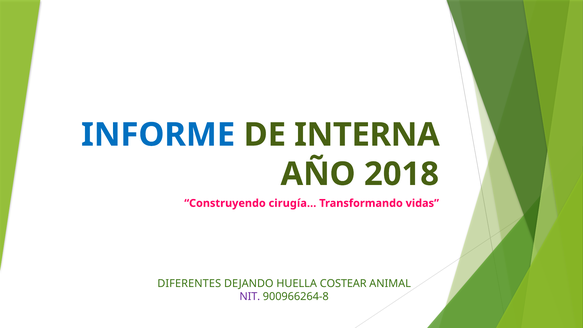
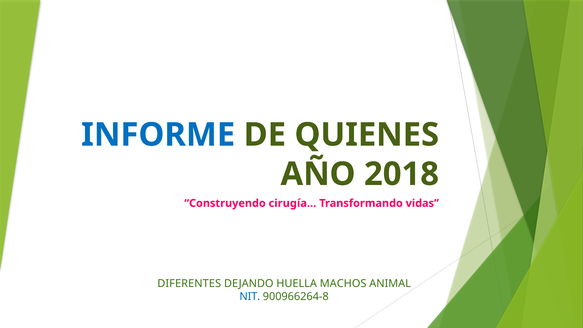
INTERNA: INTERNA -> QUIENES
COSTEAR: COSTEAR -> MACHOS
NIT colour: purple -> blue
